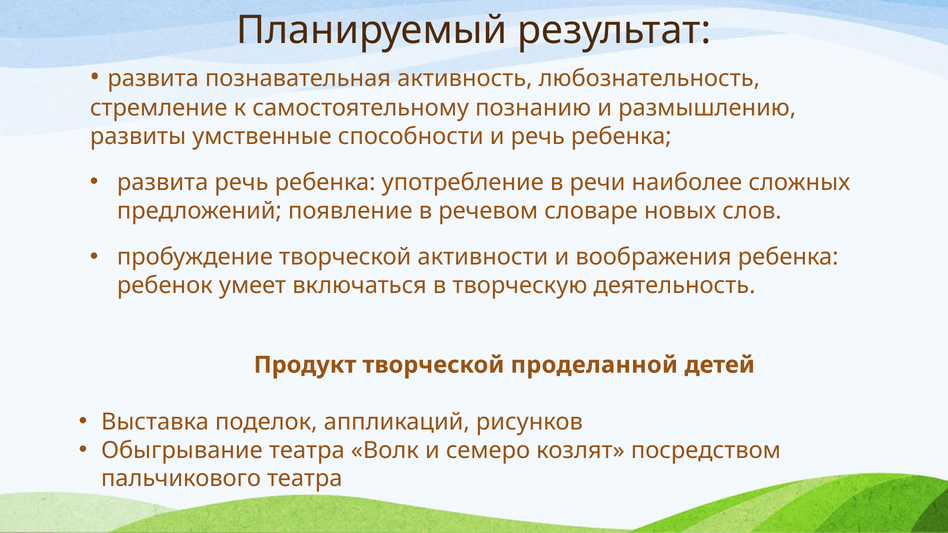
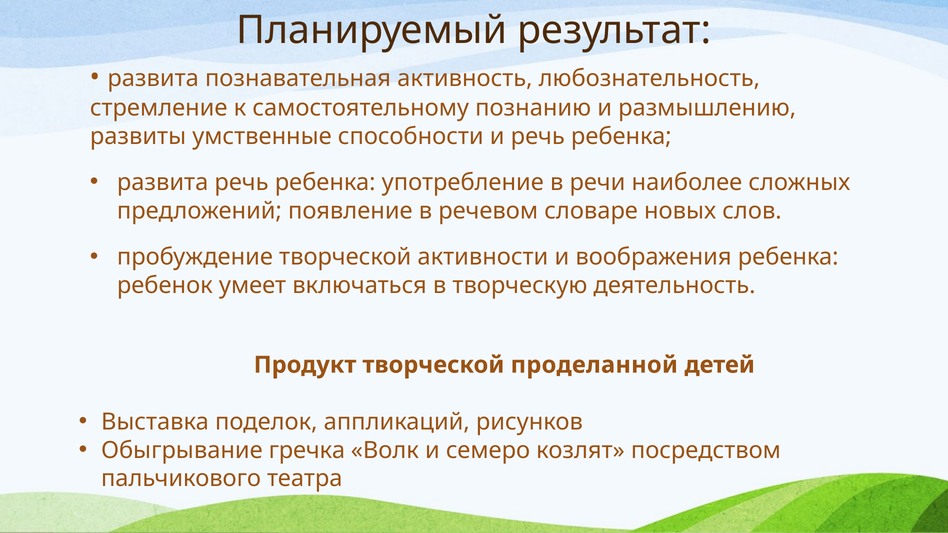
Обыгрывание театра: театра -> гречка
